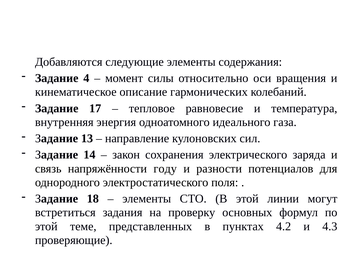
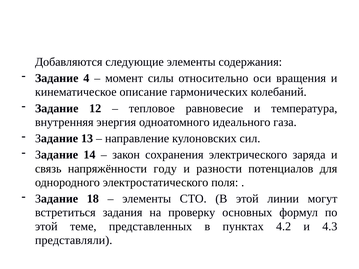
17: 17 -> 12
проверяющие: проверяющие -> представляли
